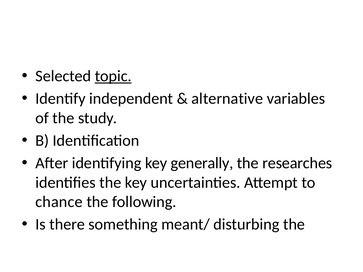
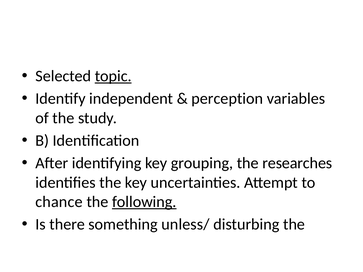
alternative: alternative -> perception
generally: generally -> grouping
following underline: none -> present
meant/: meant/ -> unless/
